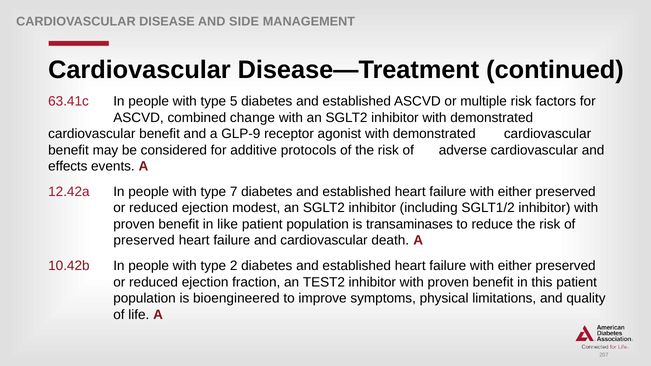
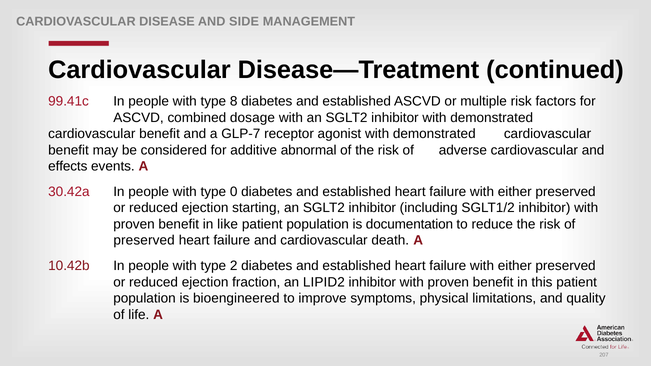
63.41c: 63.41c -> 99.41c
5: 5 -> 8
change: change -> dosage
GLP-9: GLP-9 -> GLP-7
protocols: protocols -> abnormal
12.42a: 12.42a -> 30.42a
7: 7 -> 0
modest: modest -> starting
transaminases: transaminases -> documentation
TEST2: TEST2 -> LIPID2
